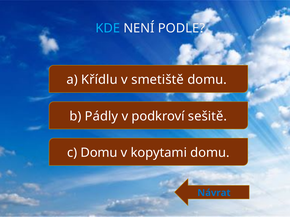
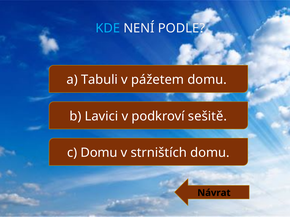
Křídlu: Křídlu -> Tabuli
smetiště: smetiště -> pážetem
Pádly: Pádly -> Lavici
kopytami: kopytami -> strništích
Návrat colour: blue -> black
